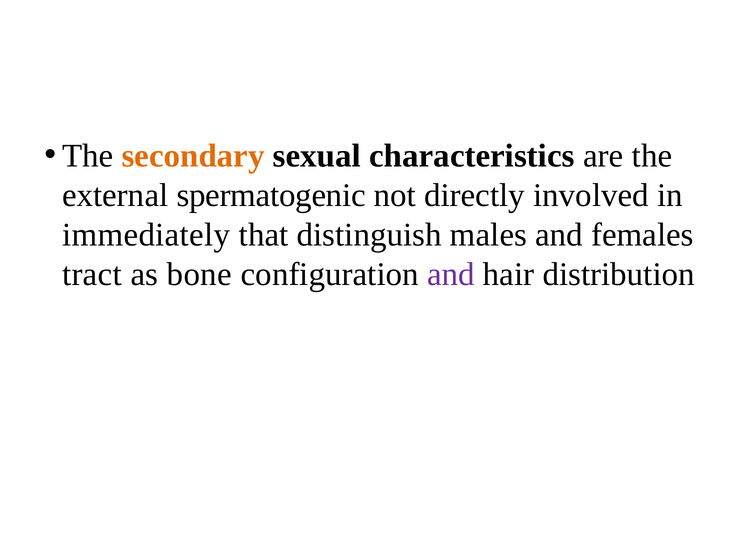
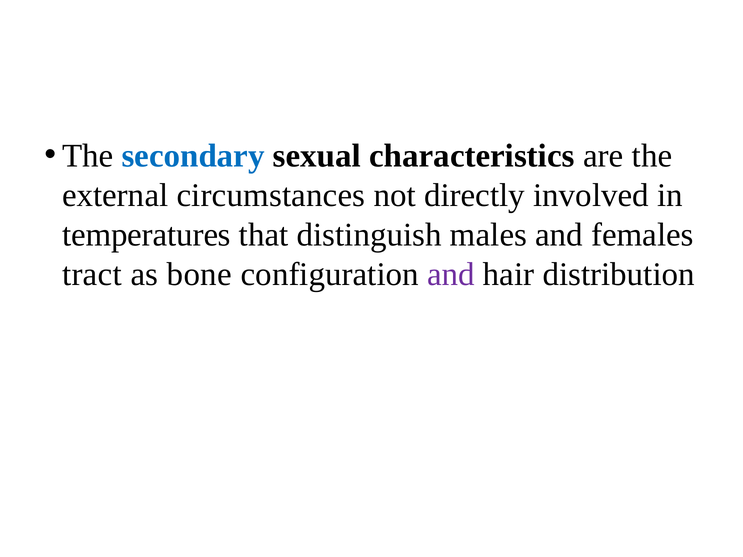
secondary colour: orange -> blue
spermatogenic: spermatogenic -> circumstances
immediately: immediately -> temperatures
